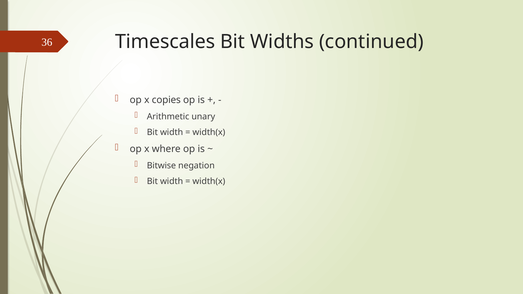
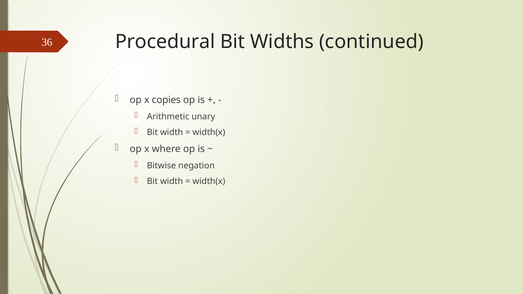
Timescales: Timescales -> Procedural
